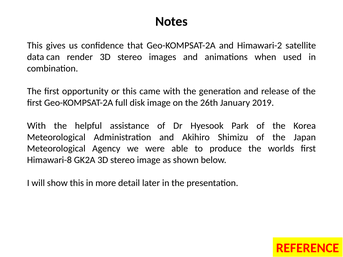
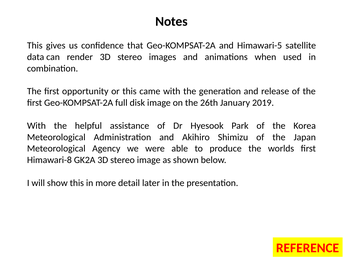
Himawari-2: Himawari-2 -> Himawari-5
